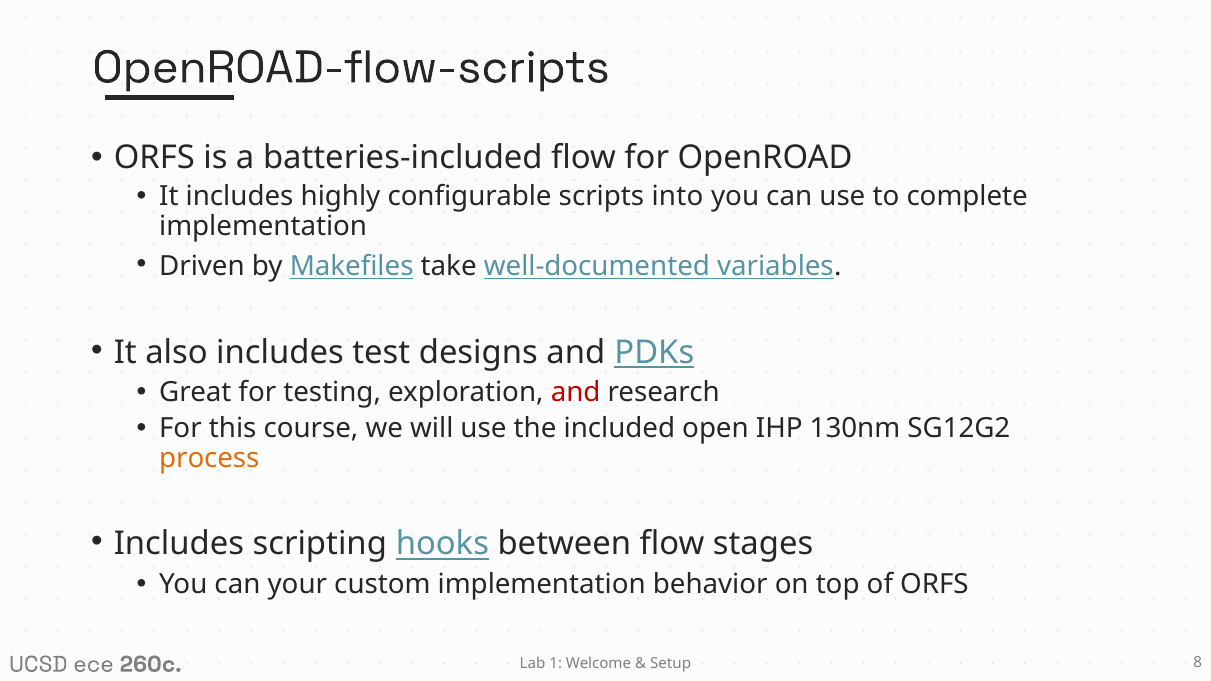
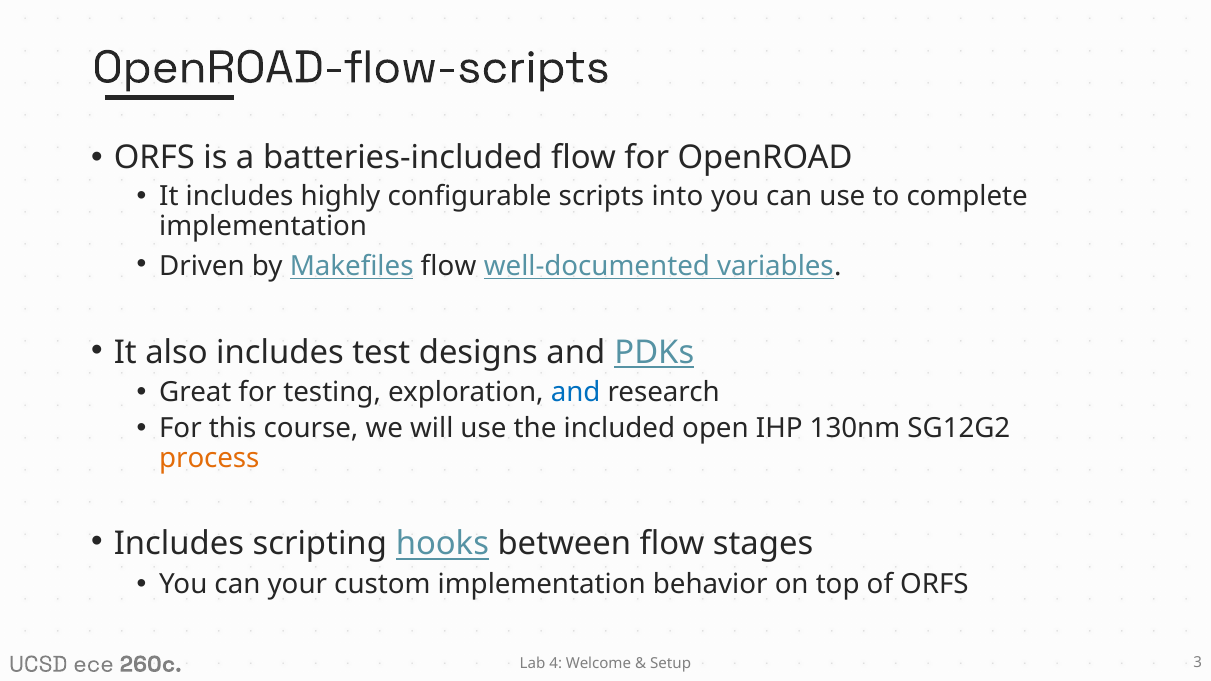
Makefiles take: take -> flow
and at (576, 392) colour: red -> blue
1: 1 -> 4
8: 8 -> 3
